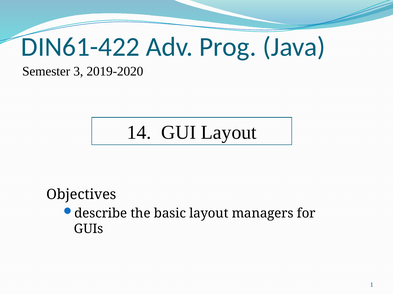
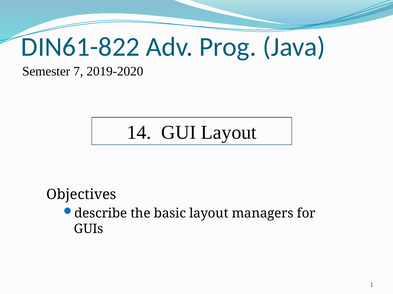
DIN61-422: DIN61-422 -> DIN61-822
3: 3 -> 7
